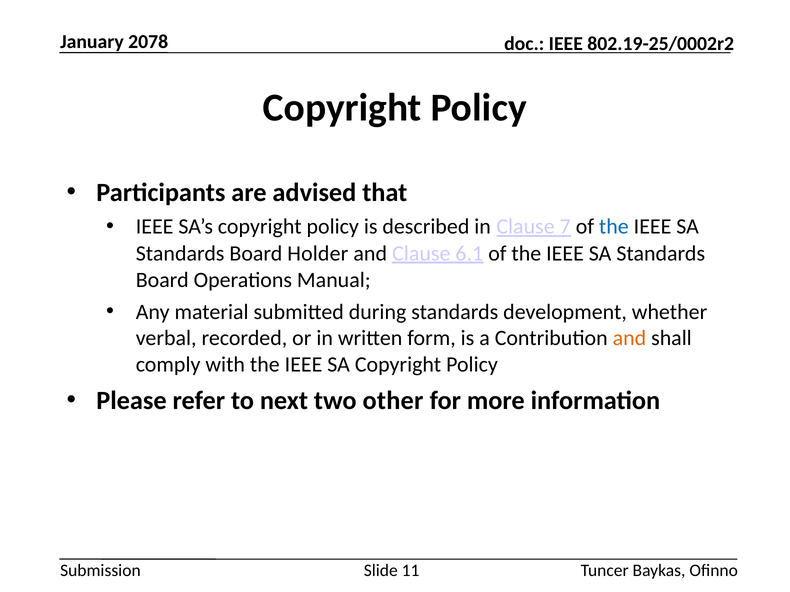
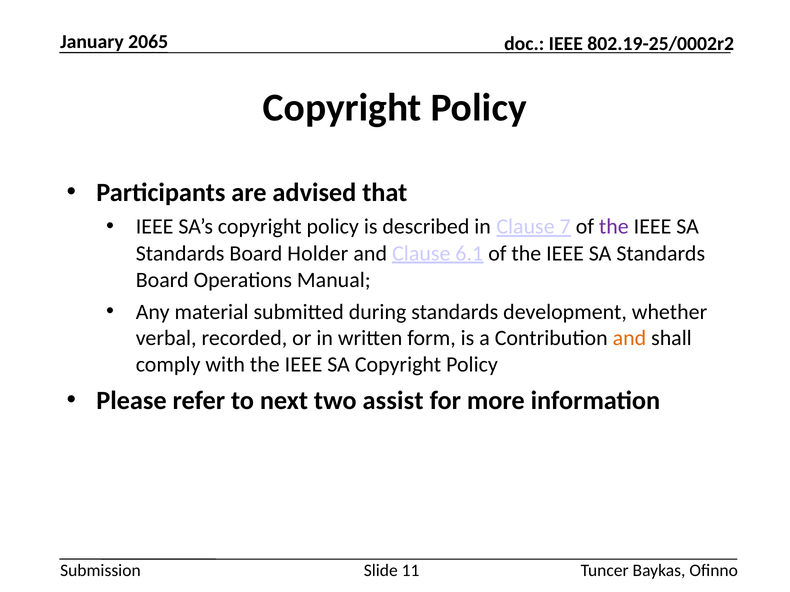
2078: 2078 -> 2065
the at (614, 227) colour: blue -> purple
other: other -> assist
